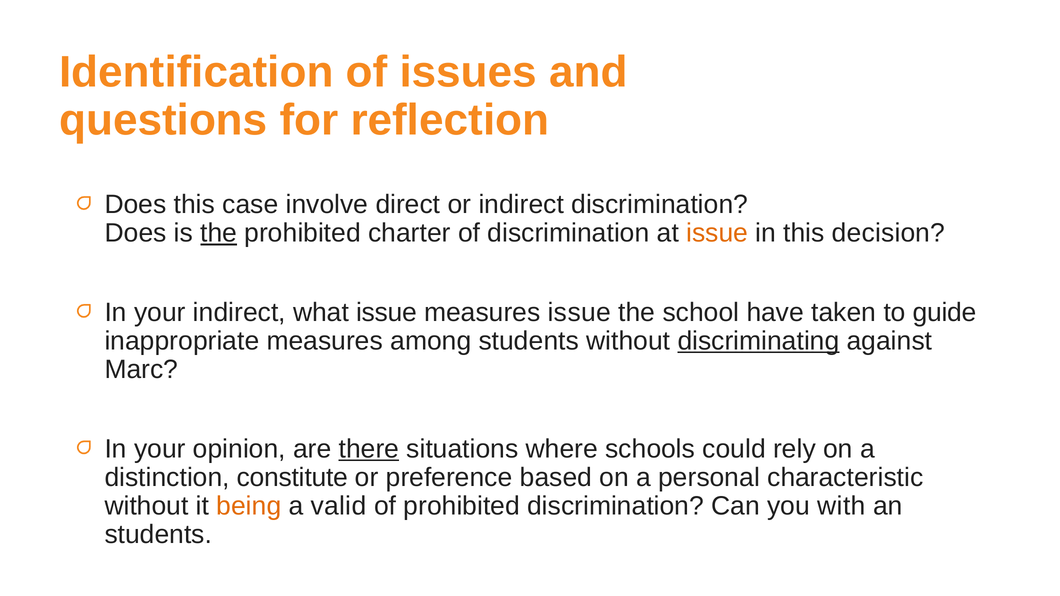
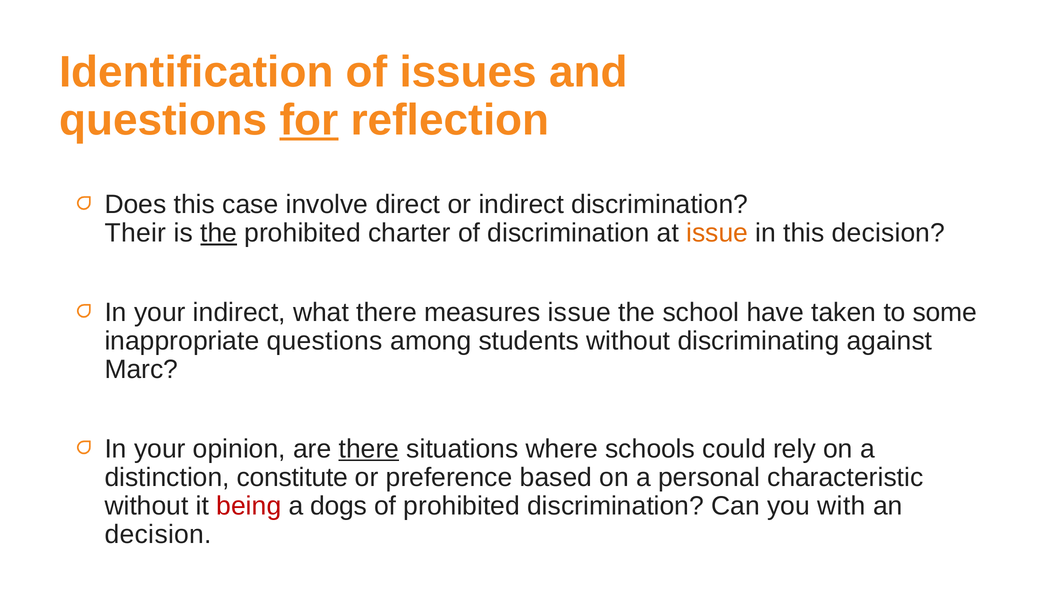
for underline: none -> present
Does at (136, 233): Does -> Their
what issue: issue -> there
guide: guide -> some
inappropriate measures: measures -> questions
discriminating underline: present -> none
being colour: orange -> red
valid: valid -> dogs
students at (158, 535): students -> decision
